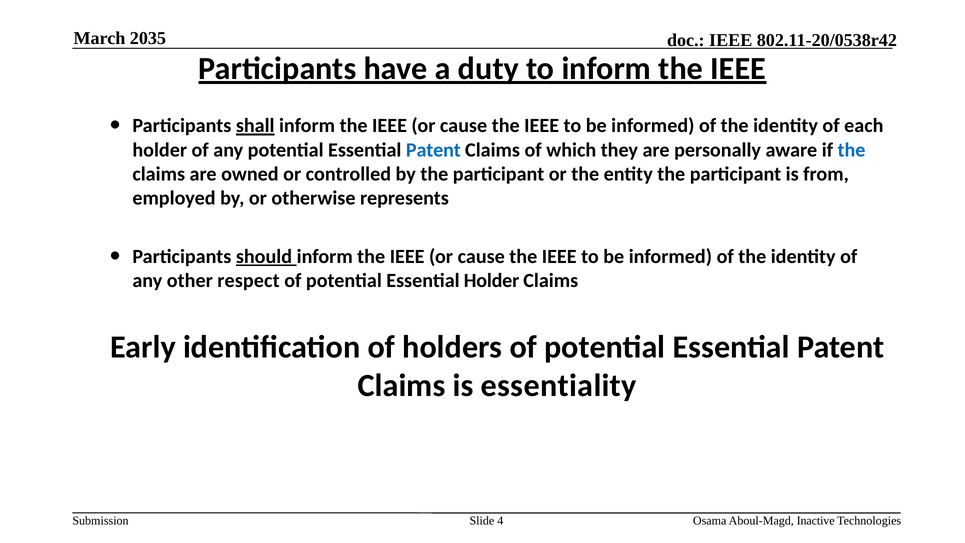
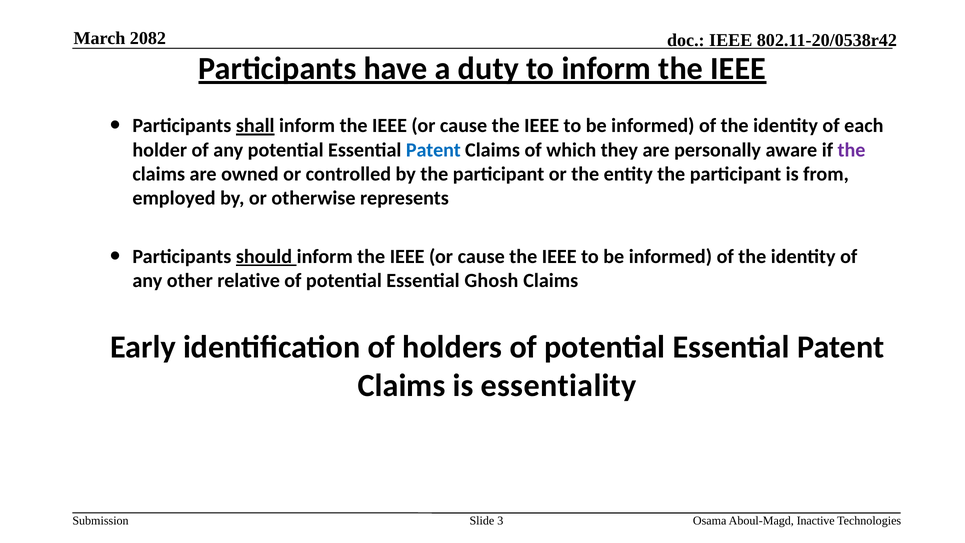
2035: 2035 -> 2082
the at (852, 150) colour: blue -> purple
respect: respect -> relative
Essential Holder: Holder -> Ghosh
4: 4 -> 3
